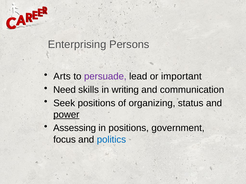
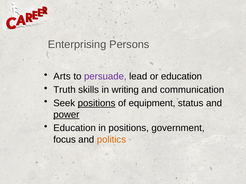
or important: important -> education
Need: Need -> Truth
positions at (97, 103) underline: none -> present
organizing: organizing -> equipment
Assessing at (75, 128): Assessing -> Education
politics colour: blue -> orange
